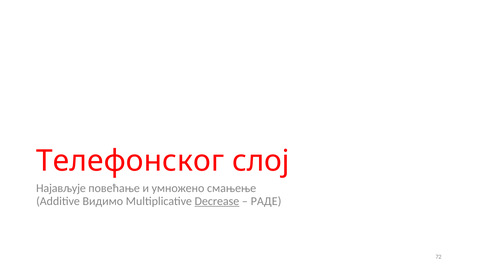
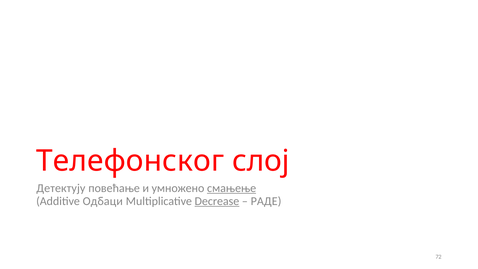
Најављује: Најављује -> Детектују
смањење underline: none -> present
Видимо: Видимо -> Одбаци
